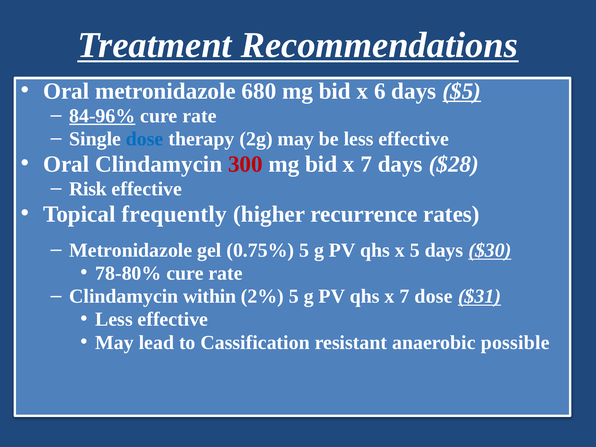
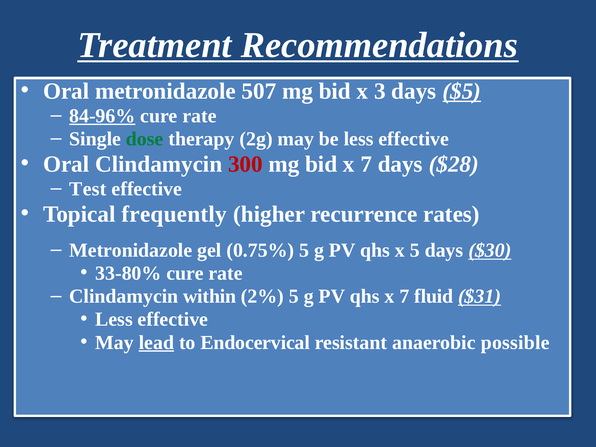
680: 680 -> 507
6: 6 -> 3
dose at (145, 139) colour: blue -> green
Risk: Risk -> Test
78-80%: 78-80% -> 33-80%
7 dose: dose -> fluid
lead underline: none -> present
Cassification: Cassification -> Endocervical
